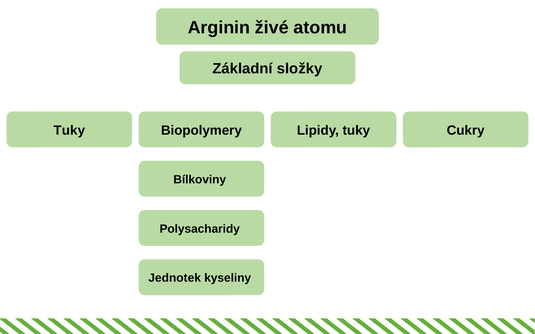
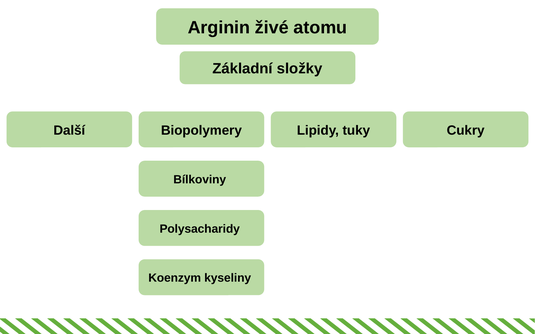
Tuky at (69, 130): Tuky -> Další
Jednotek: Jednotek -> Koenzym
